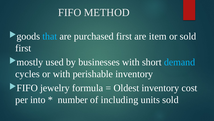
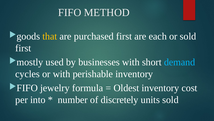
that colour: light blue -> yellow
item: item -> each
including: including -> discretely
